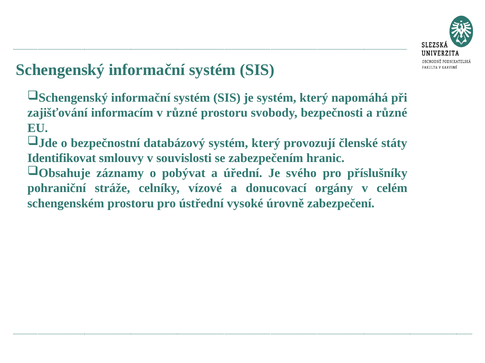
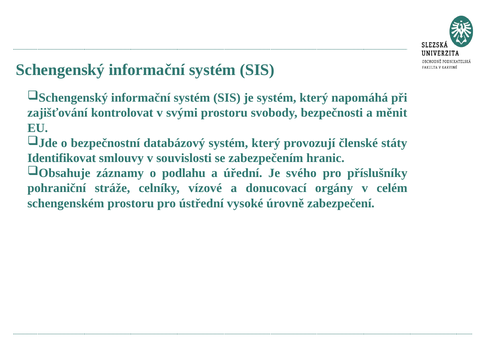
informacím: informacím -> kontrolovat
v různé: různé -> svými
a různé: různé -> měnit
pobývat: pobývat -> podlahu
